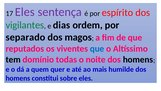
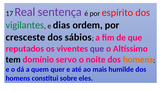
17 Eles: Eles -> Real
separado: separado -> cresceste
magos: magos -> sábios
que at (97, 48) colour: blue -> purple
todas: todas -> servo
homens at (138, 59) colour: black -> orange
